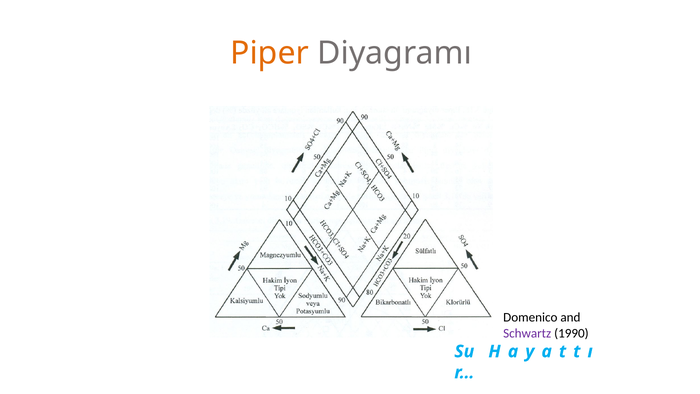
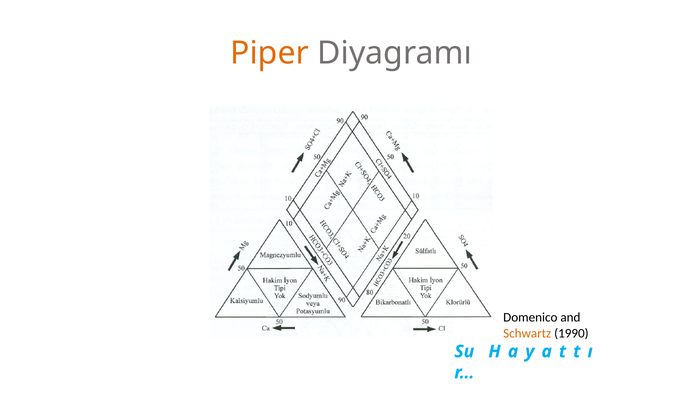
Schwartz colour: purple -> orange
